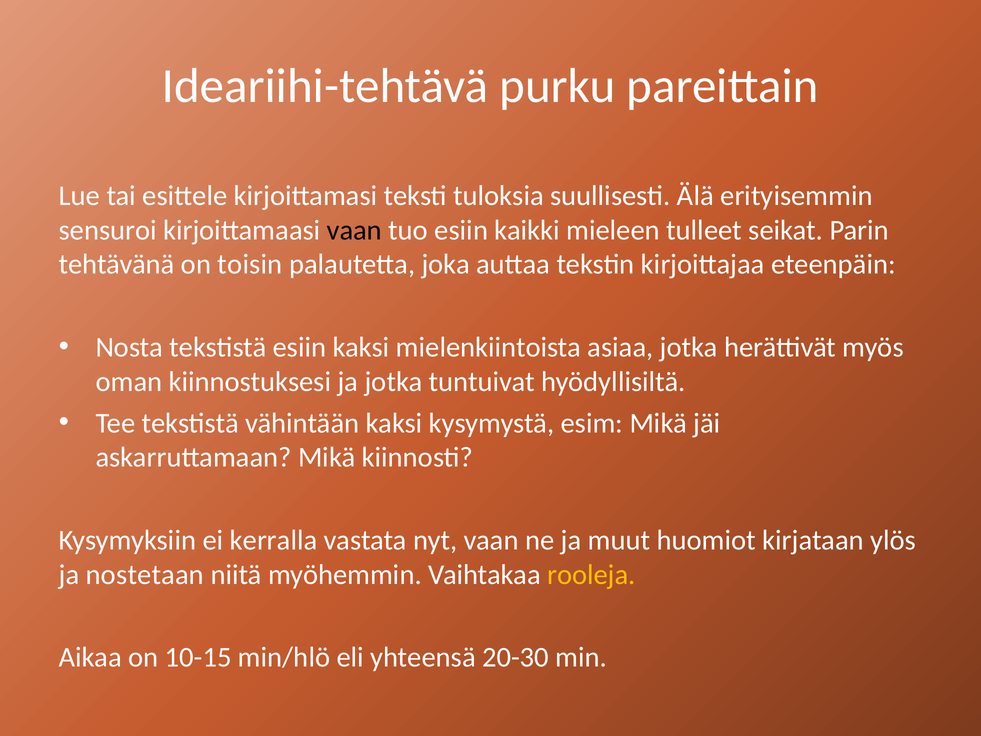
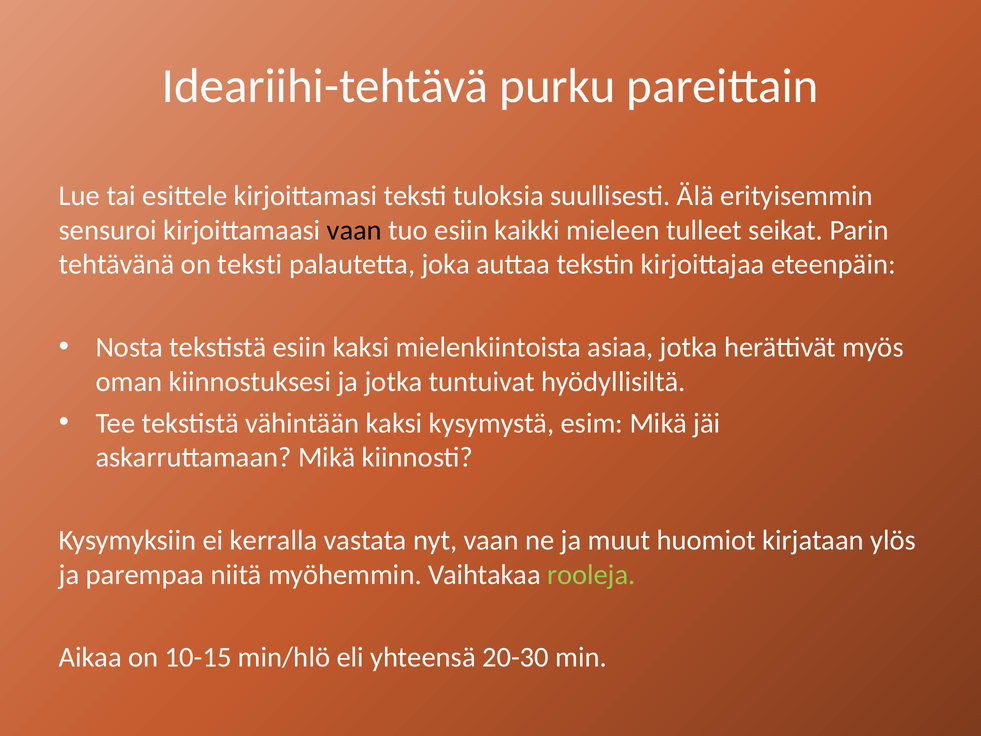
on toisin: toisin -> teksti
nostetaan: nostetaan -> parempaa
rooleja colour: yellow -> light green
